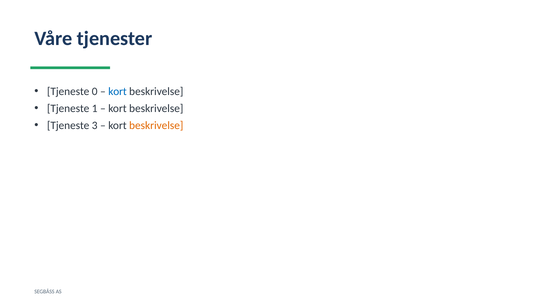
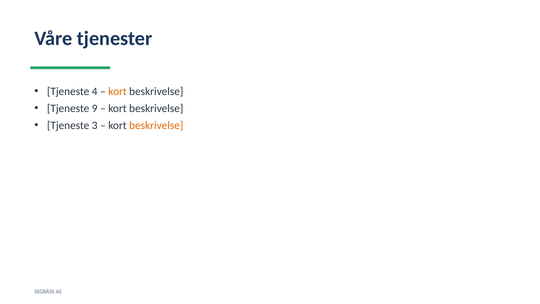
0: 0 -> 4
kort at (117, 91) colour: blue -> orange
1: 1 -> 9
